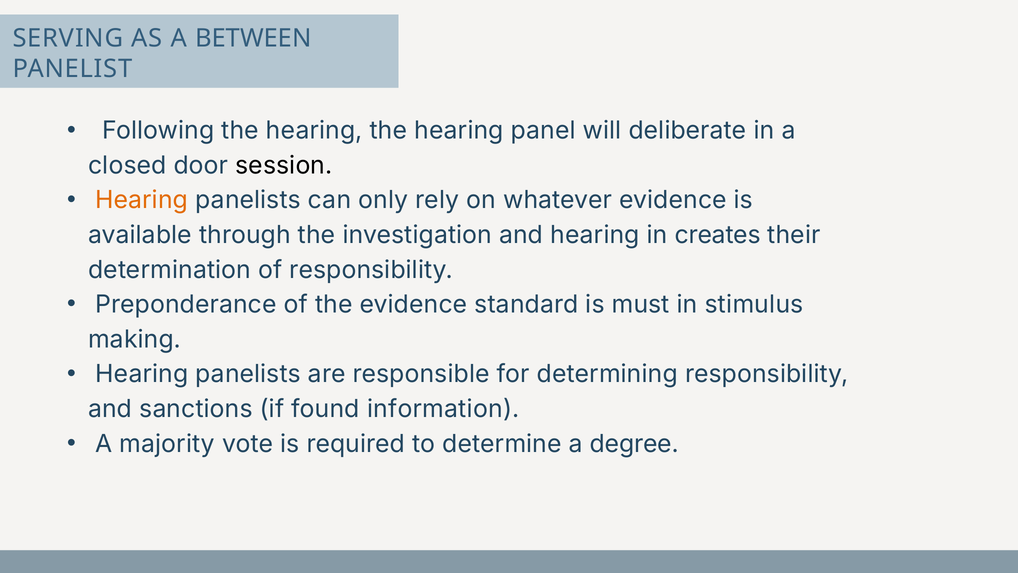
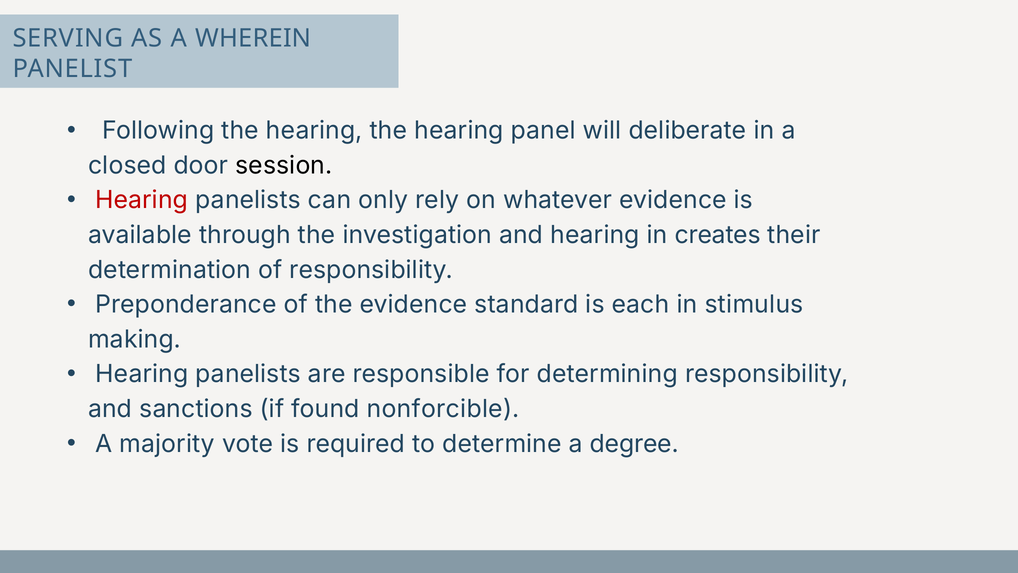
BETWEEN: BETWEEN -> WHEREIN
Hearing at (142, 200) colour: orange -> red
must: must -> each
information: information -> nonforcible
